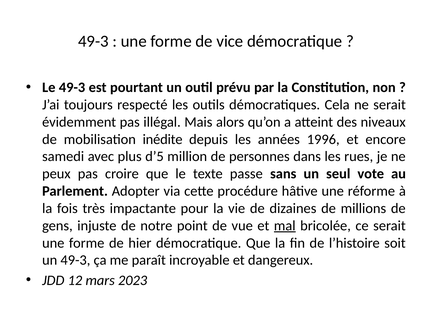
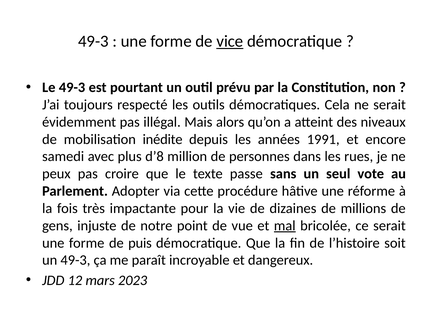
vice underline: none -> present
1996: 1996 -> 1991
d’5: d’5 -> d’8
hier: hier -> puis
